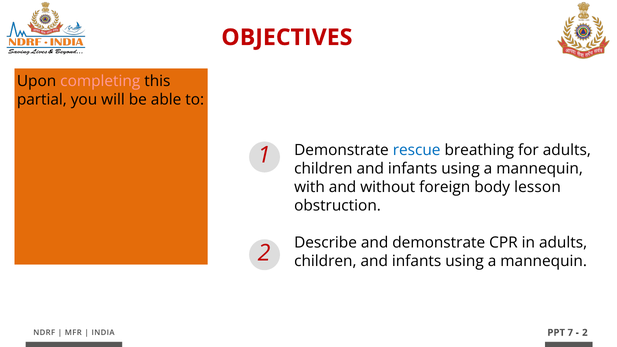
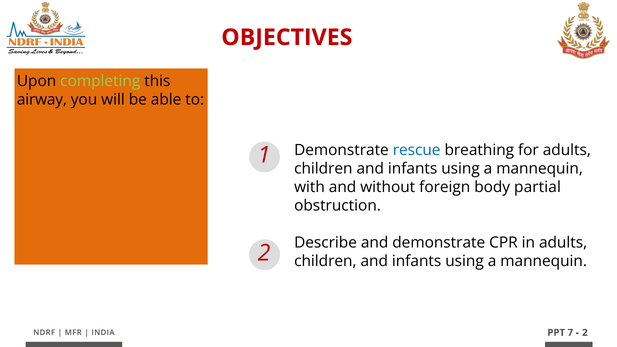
completing colour: pink -> light green
partial: partial -> airway
lesson: lesson -> partial
